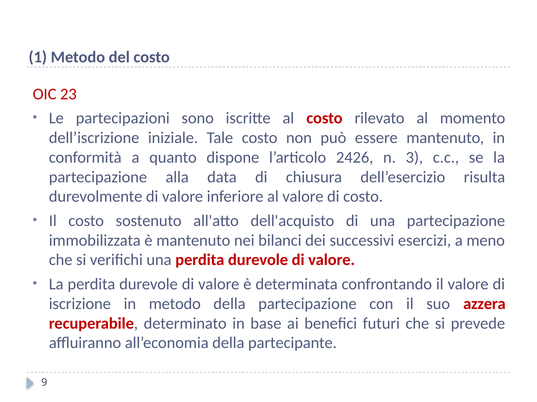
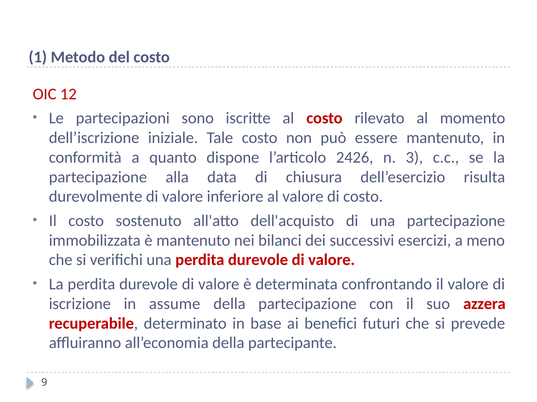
23: 23 -> 12
in metodo: metodo -> assume
